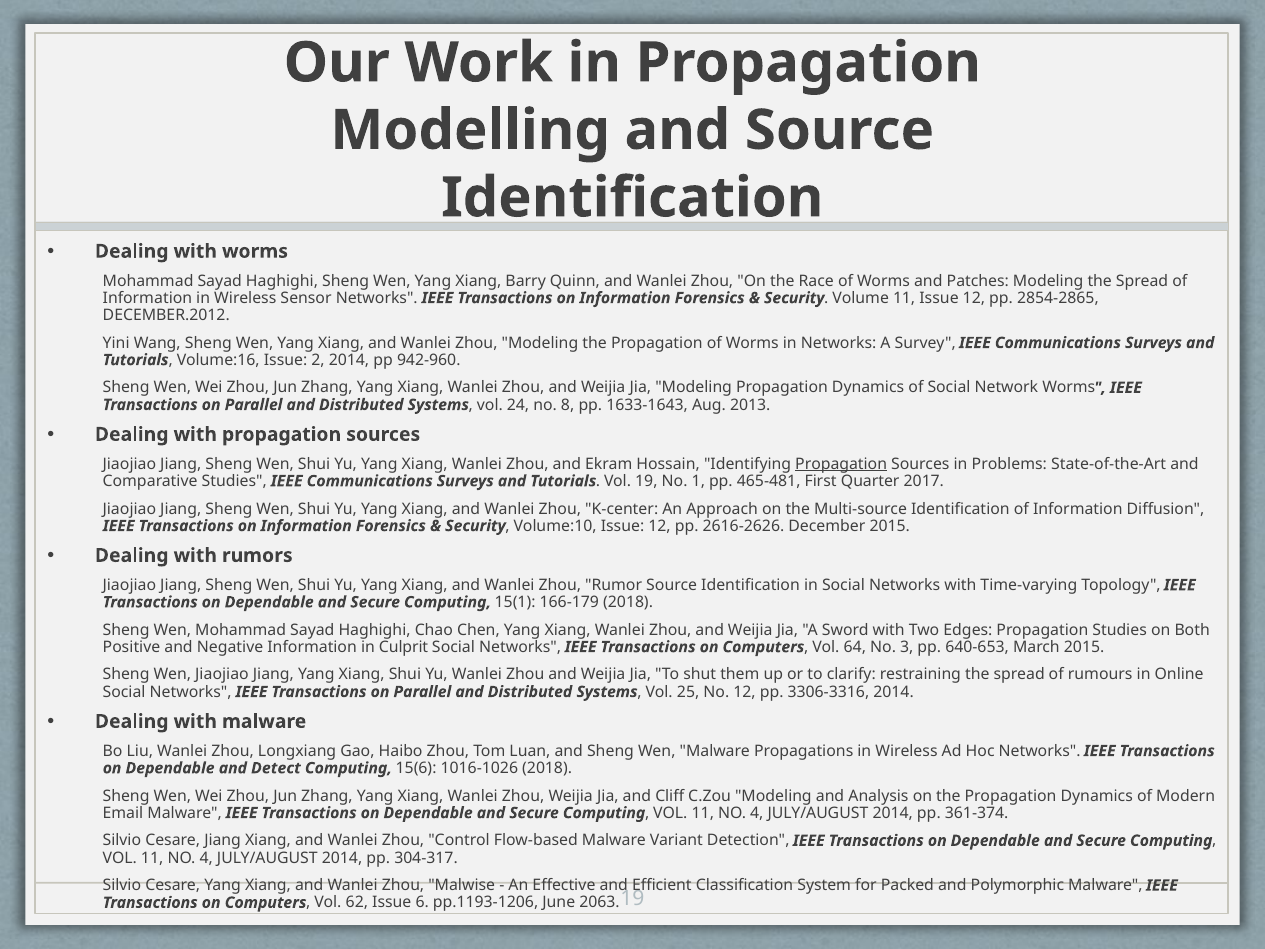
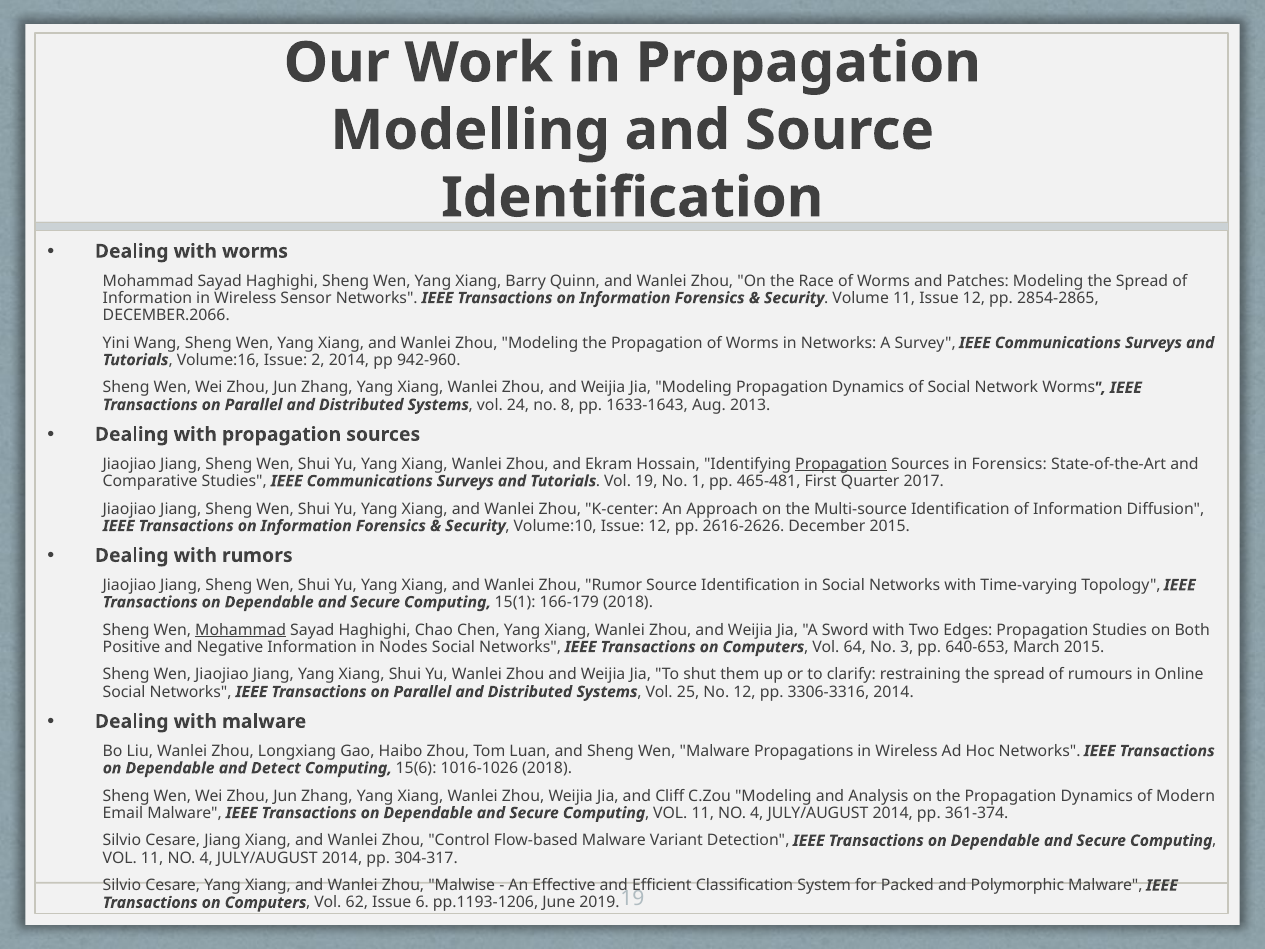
DECEMBER.2012: DECEMBER.2012 -> DECEMBER.2066
in Problems: Problems -> Forensics
Mohammad at (241, 630) underline: none -> present
Culprit: Culprit -> Nodes
2063: 2063 -> 2019
